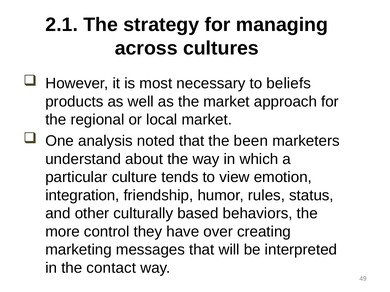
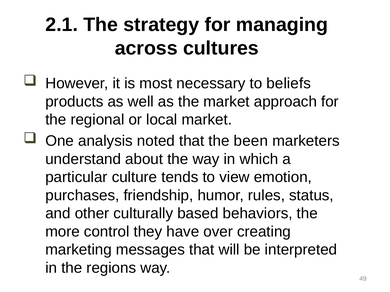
integration: integration -> purchases
contact: contact -> regions
